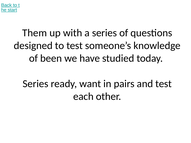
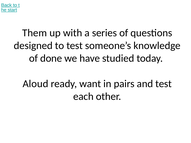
been: been -> done
Series at (36, 84): Series -> Aloud
